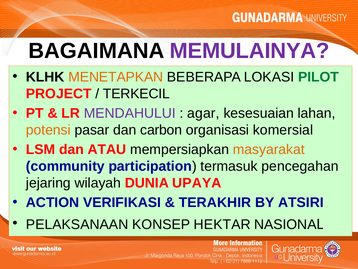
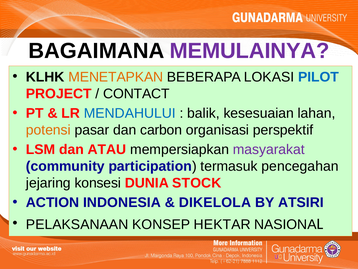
PILOT colour: green -> blue
TERKECIL: TERKECIL -> CONTACT
MENDAHULUI colour: purple -> blue
agar: agar -> balik
komersial: komersial -> perspektif
masyarakat colour: orange -> purple
wilayah: wilayah -> konsesi
UPAYA: UPAYA -> STOCK
VERIFIKASI: VERIFIKASI -> INDONESIA
TERAKHIR: TERAKHIR -> DIKELOLA
